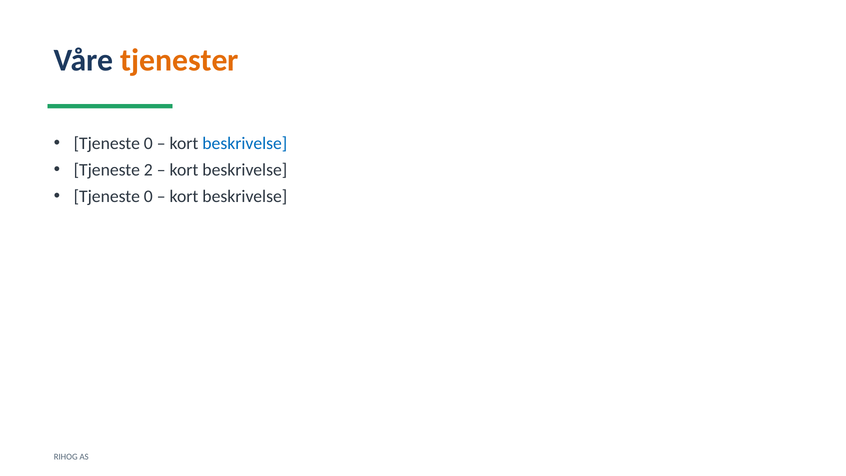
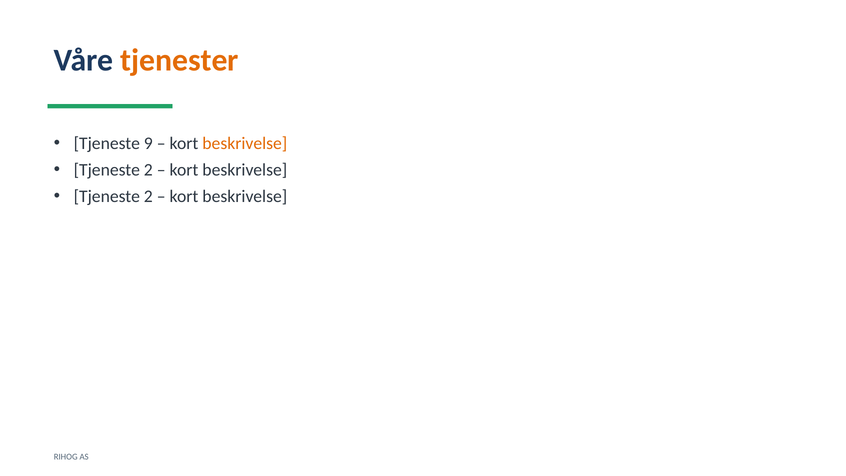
0 at (148, 143): 0 -> 9
beskrivelse at (245, 143) colour: blue -> orange
0 at (148, 196): 0 -> 2
